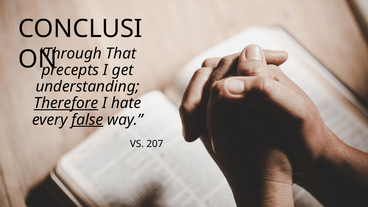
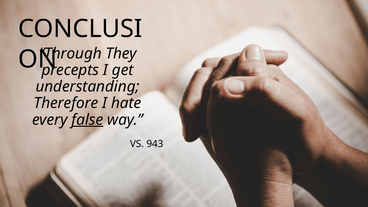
That: That -> They
Therefore underline: present -> none
207: 207 -> 943
